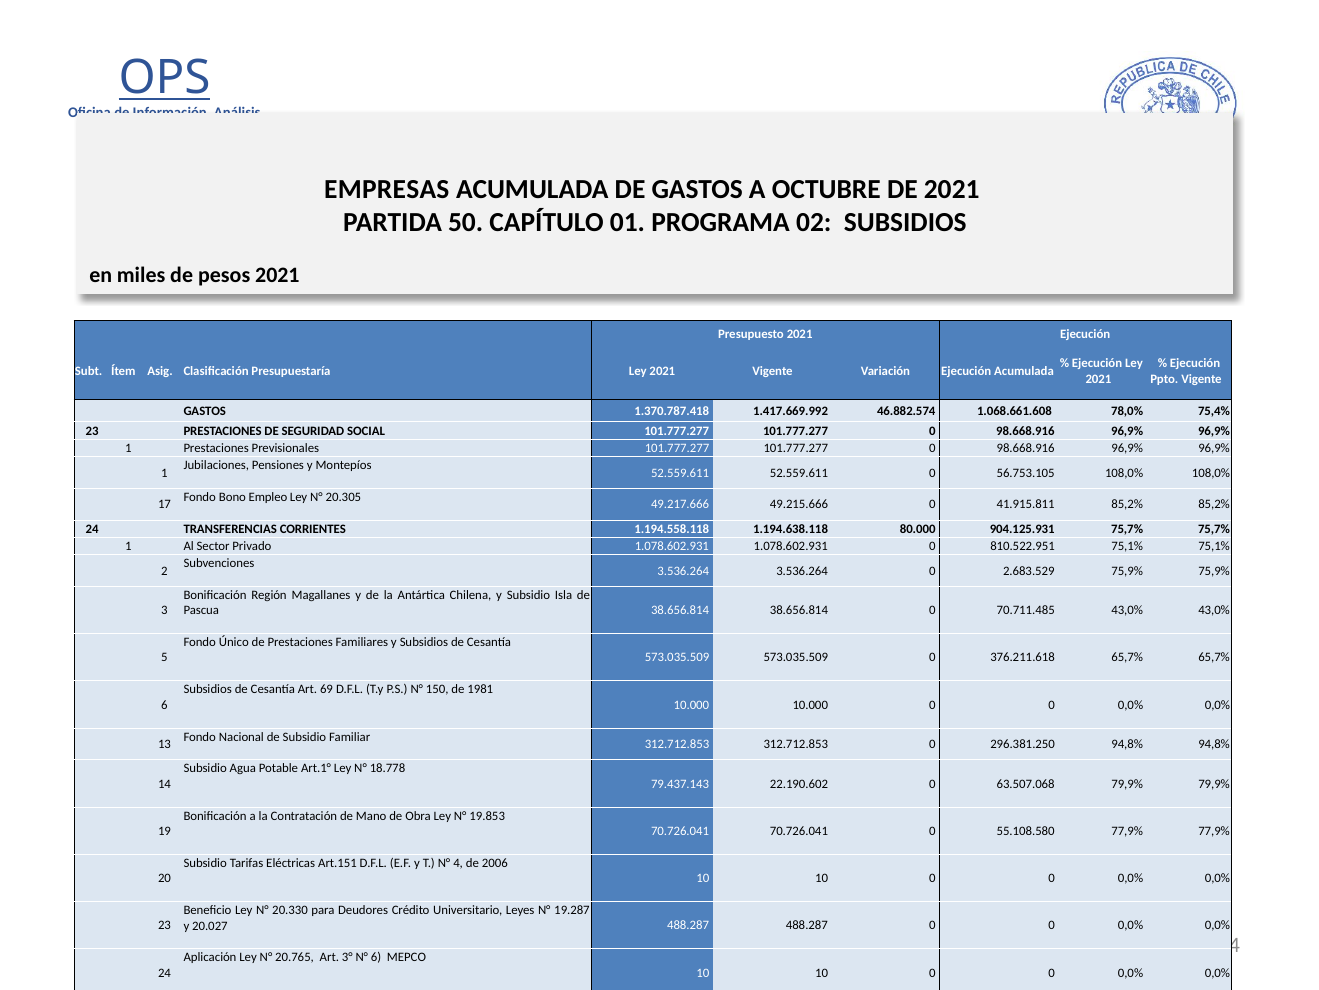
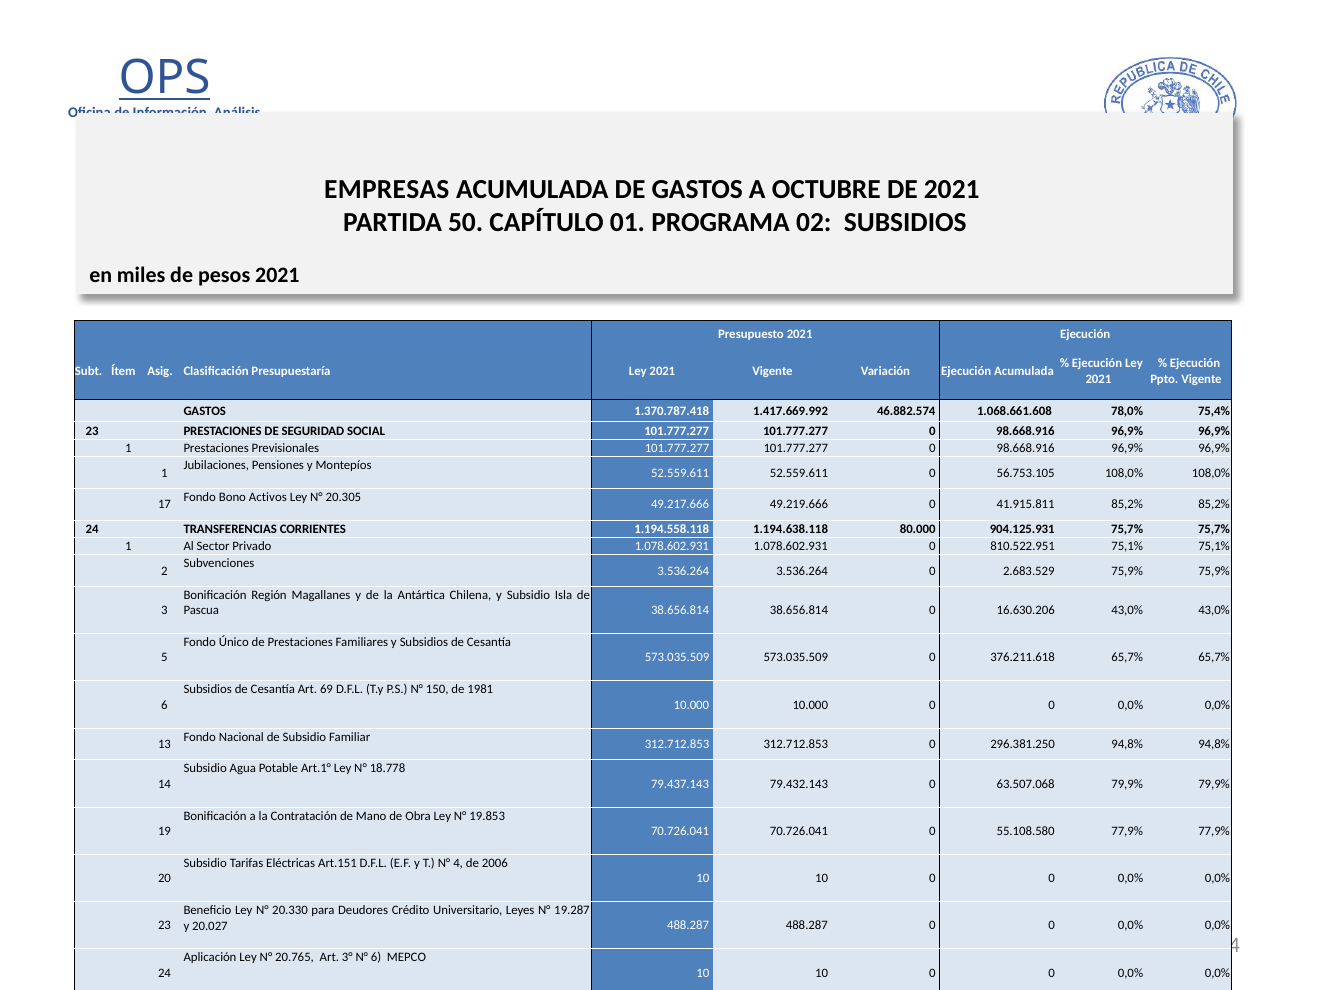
Empleo: Empleo -> Activos
49.215.666: 49.215.666 -> 49.219.666
70.711.485: 70.711.485 -> 16.630.206
22.190.602: 22.190.602 -> 79.432.143
